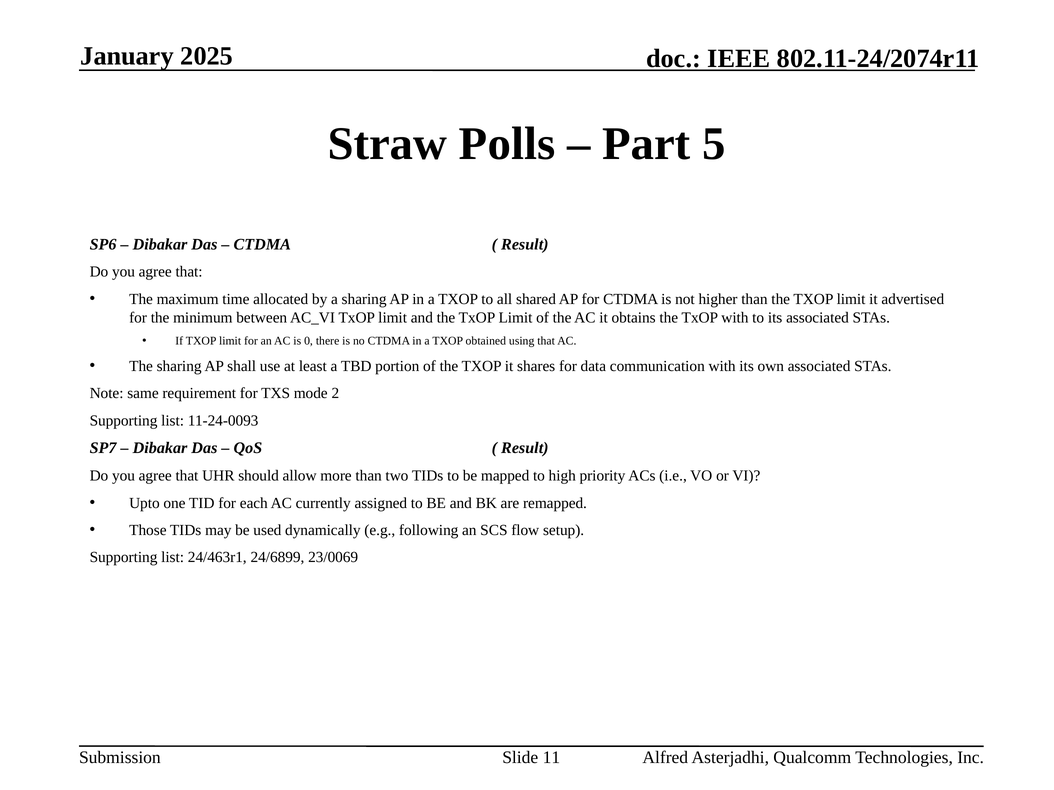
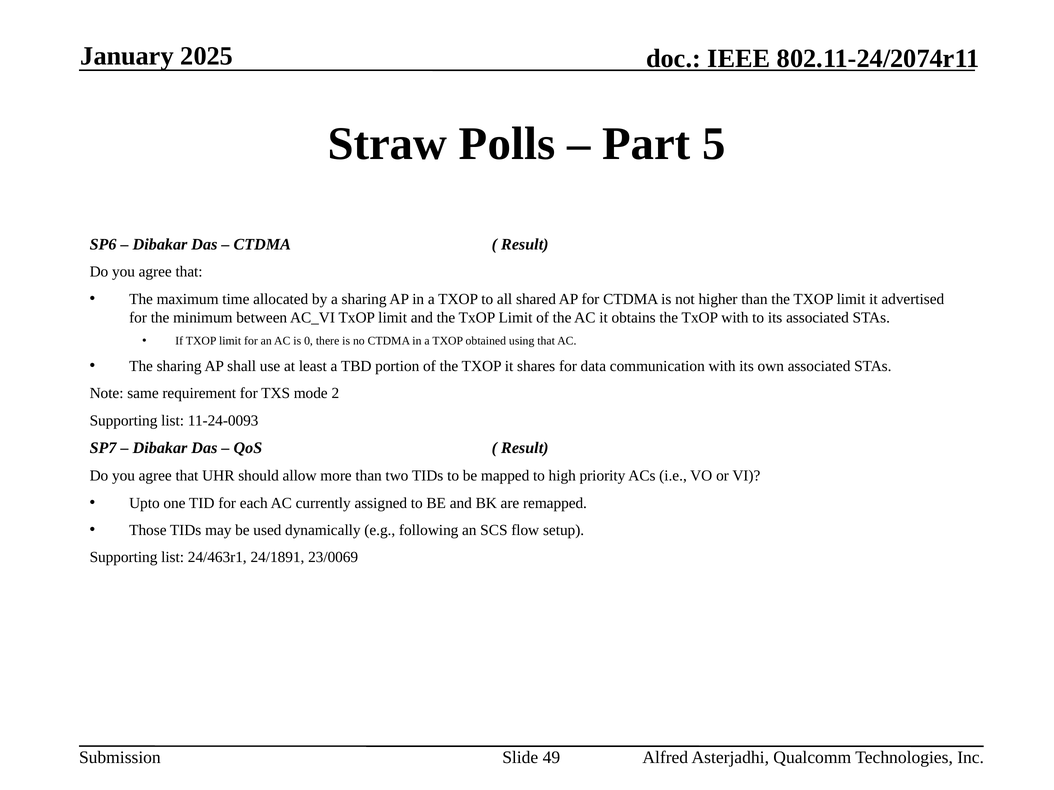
24/6899: 24/6899 -> 24/1891
11: 11 -> 49
